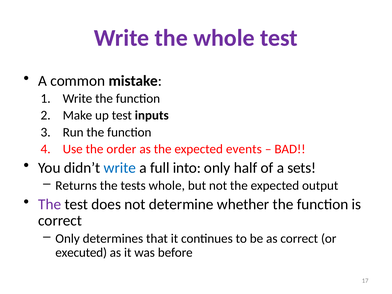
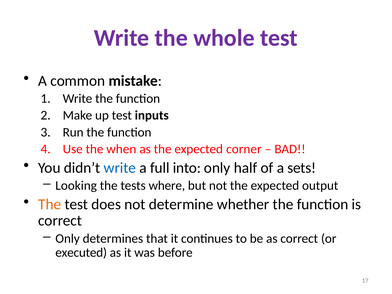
order: order -> when
events: events -> corner
Returns: Returns -> Looking
tests whole: whole -> where
The at (50, 204) colour: purple -> orange
